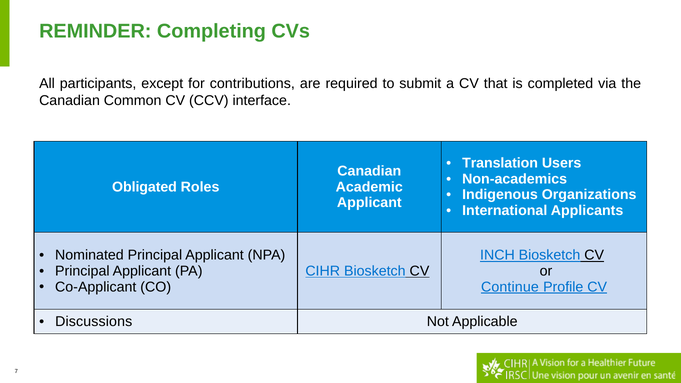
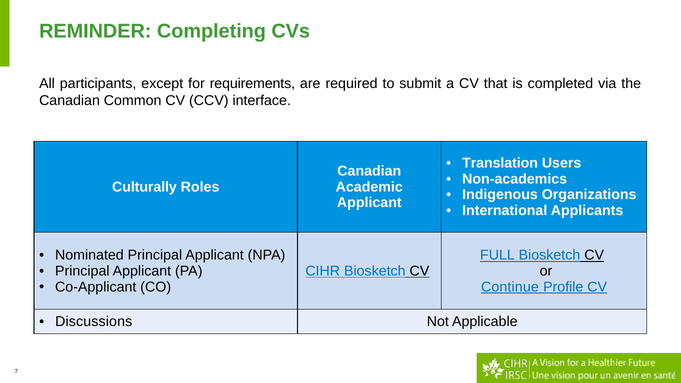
contributions: contributions -> requirements
Obligated: Obligated -> Culturally
INCH: INCH -> FULL
